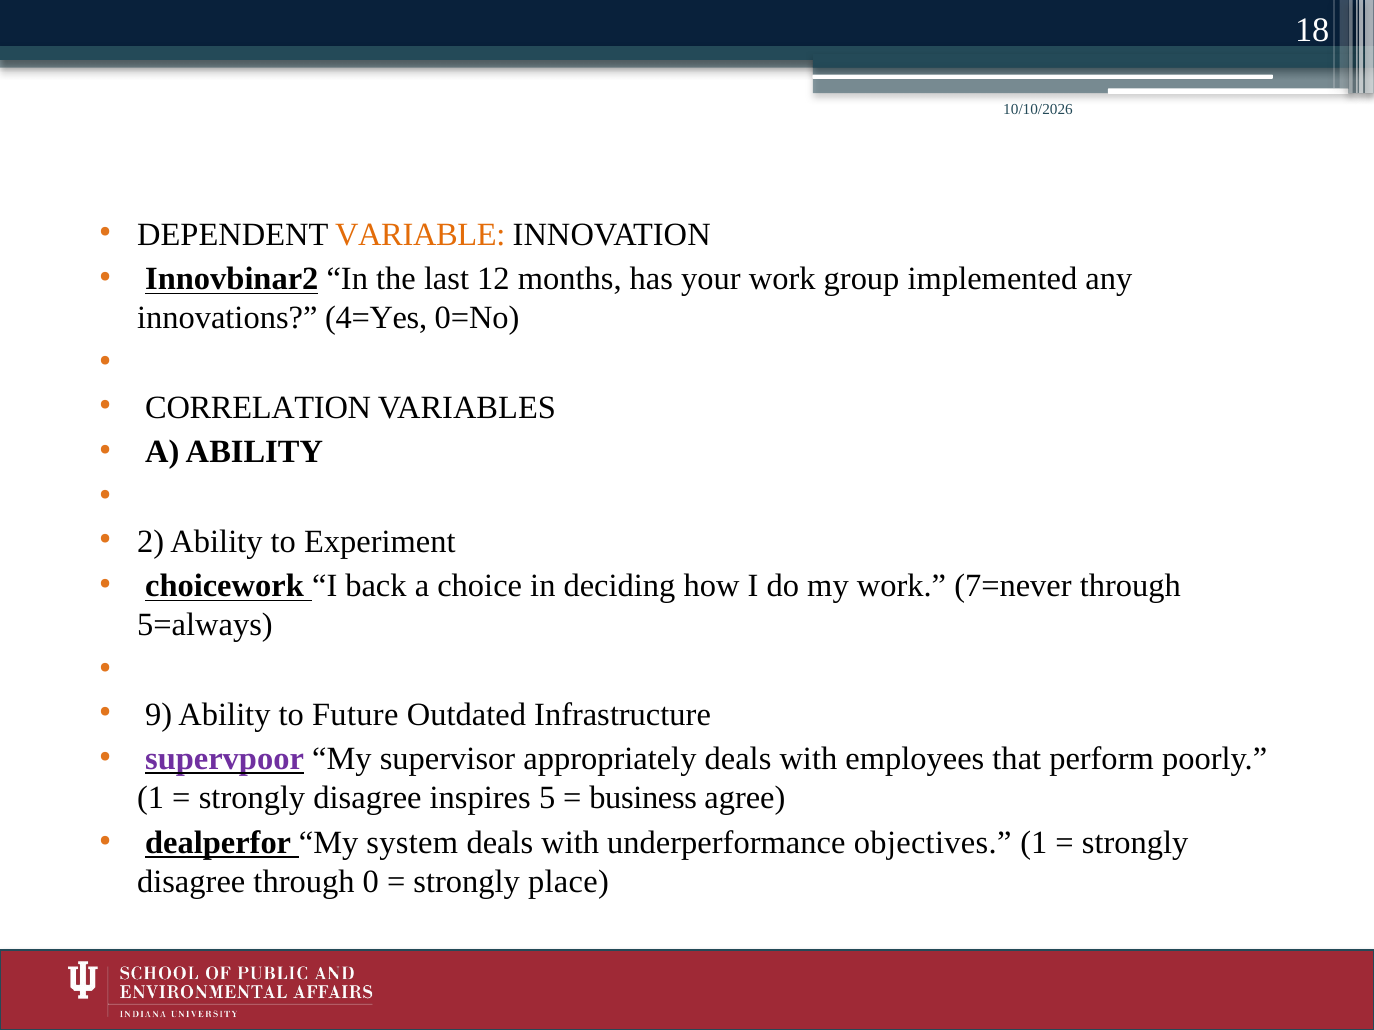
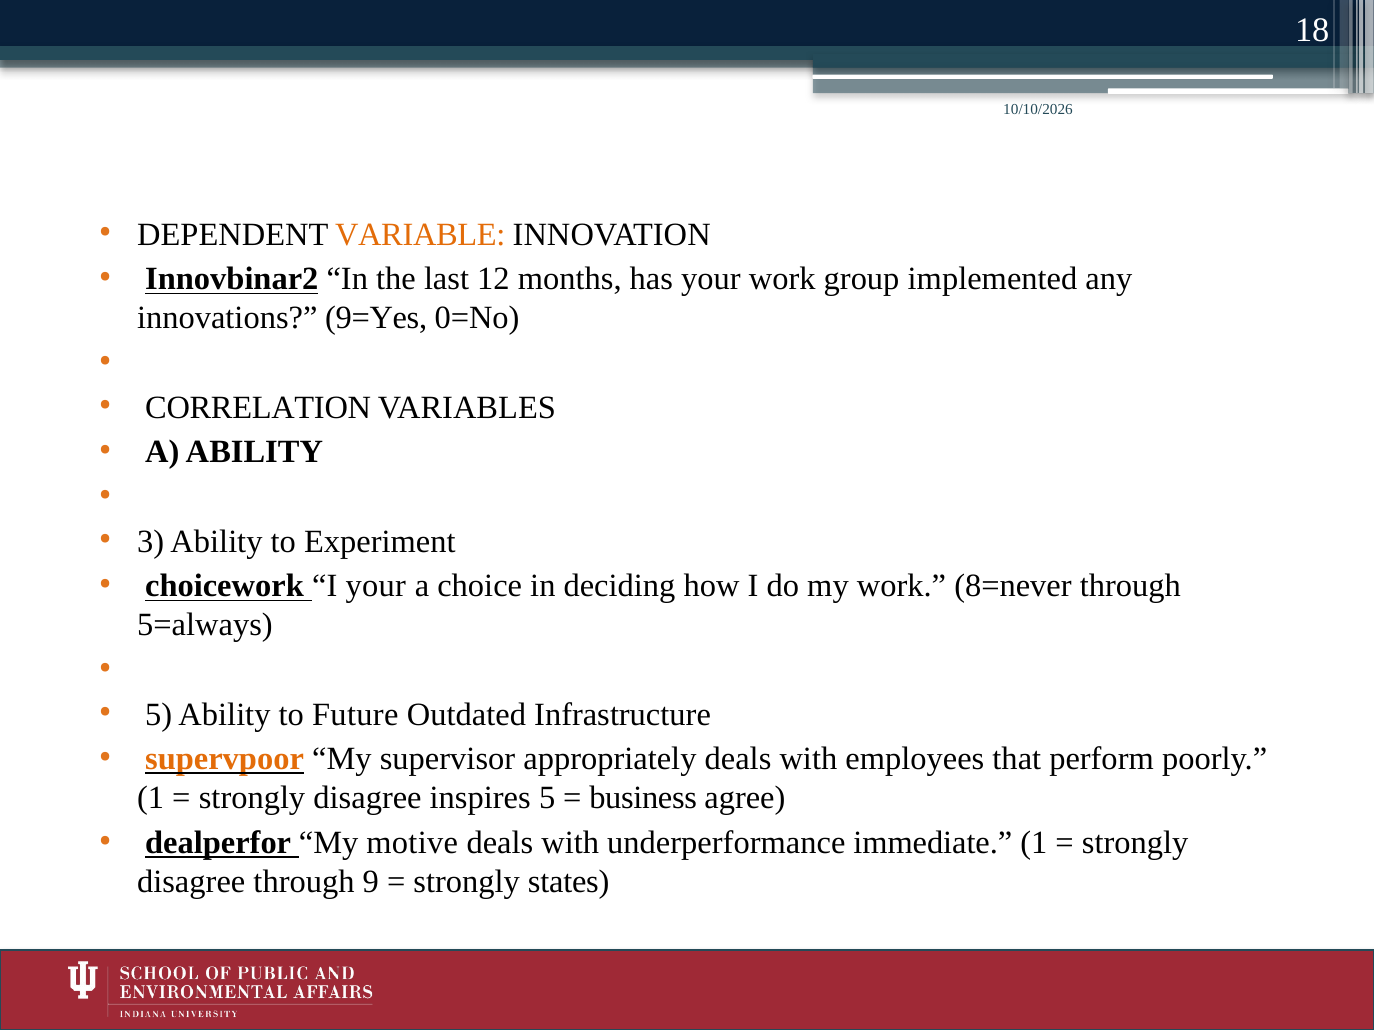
4=Yes: 4=Yes -> 9=Yes
2: 2 -> 3
I back: back -> your
7=never: 7=never -> 8=never
9 at (159, 715): 9 -> 5
supervpoor colour: purple -> orange
system: system -> motive
objectives: objectives -> immediate
0: 0 -> 9
place: place -> states
